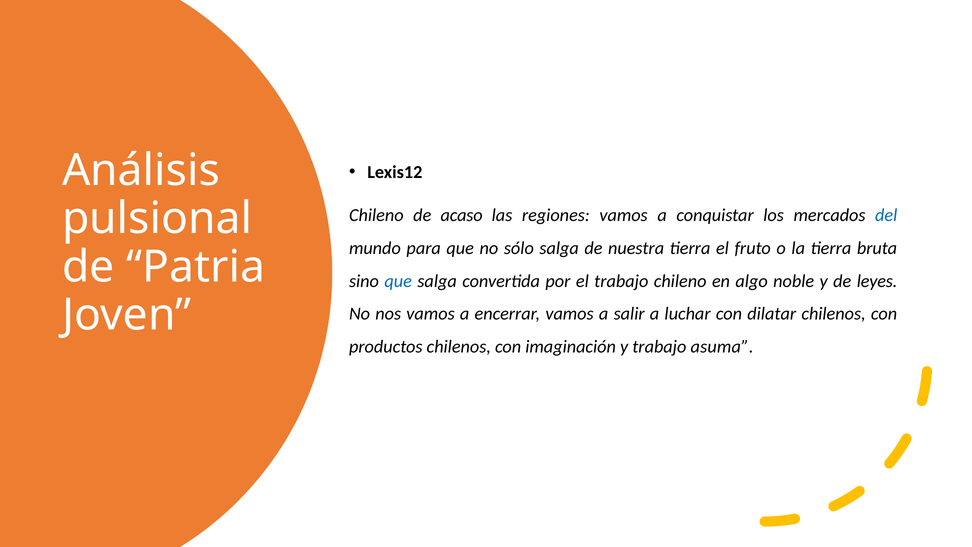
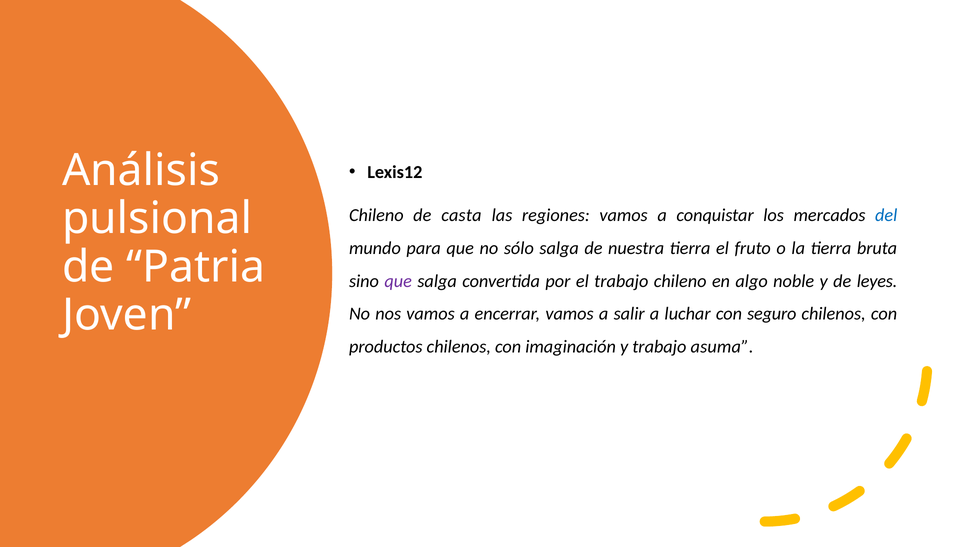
acaso: acaso -> casta
que at (398, 281) colour: blue -> purple
dilatar: dilatar -> seguro
